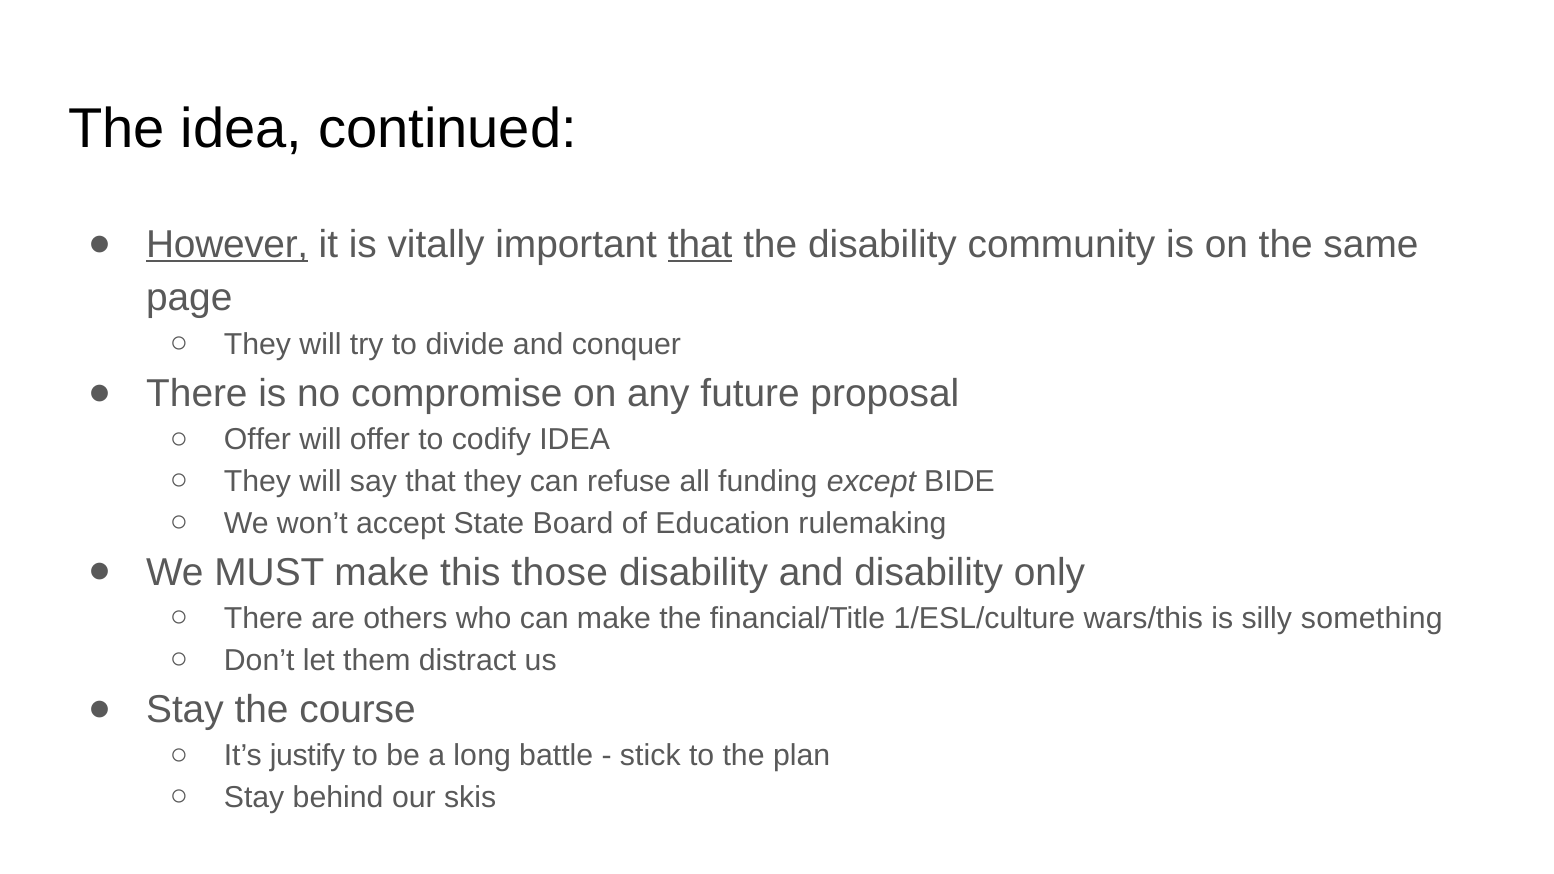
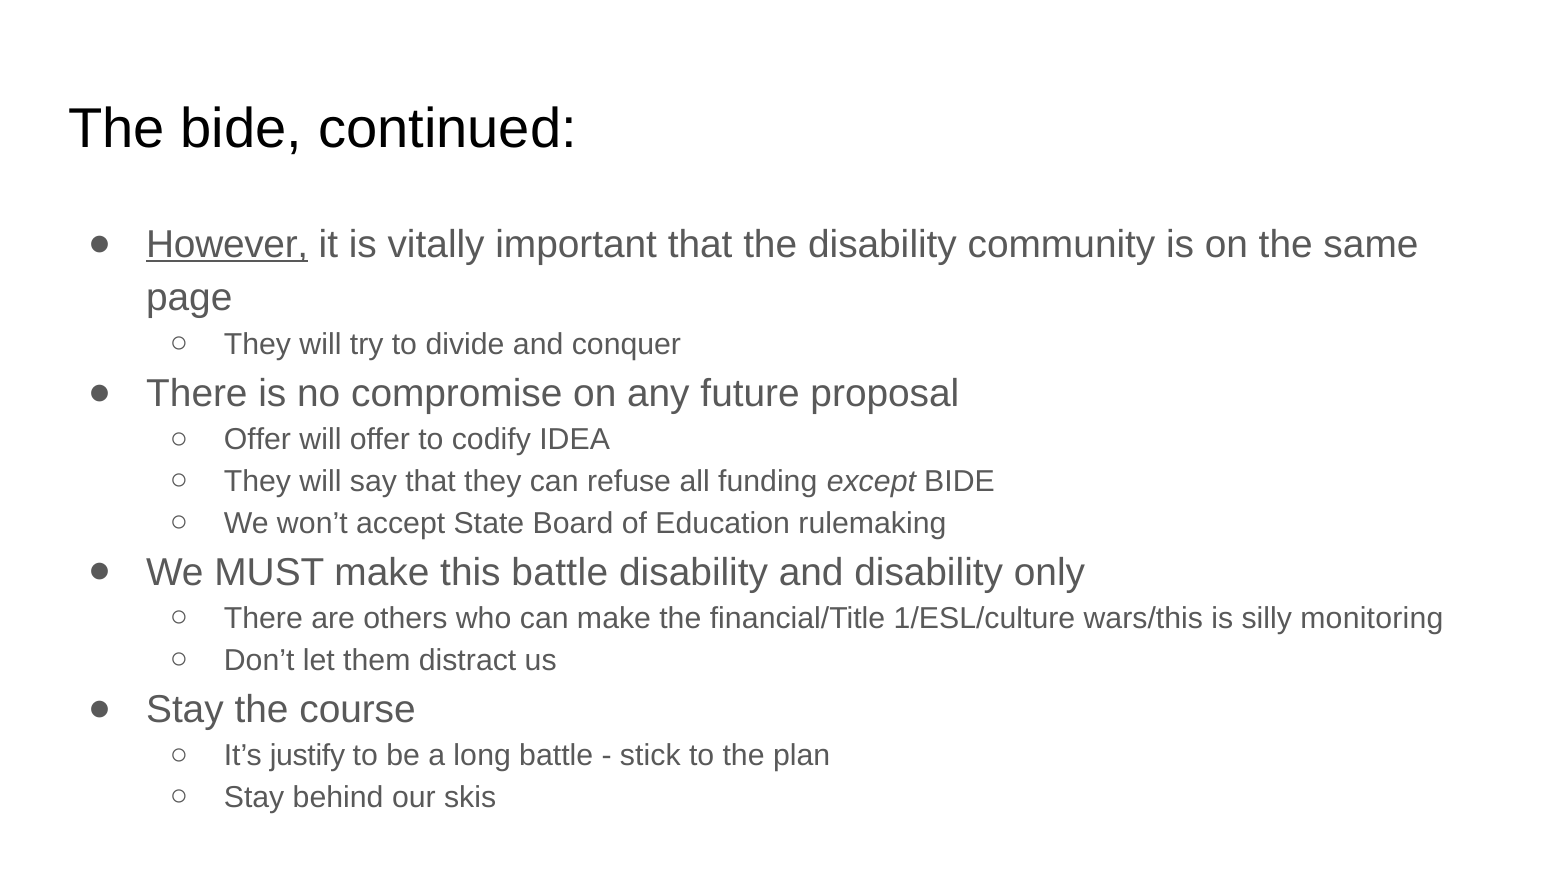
The idea: idea -> bide
that at (700, 244) underline: present -> none
this those: those -> battle
something: something -> monitoring
